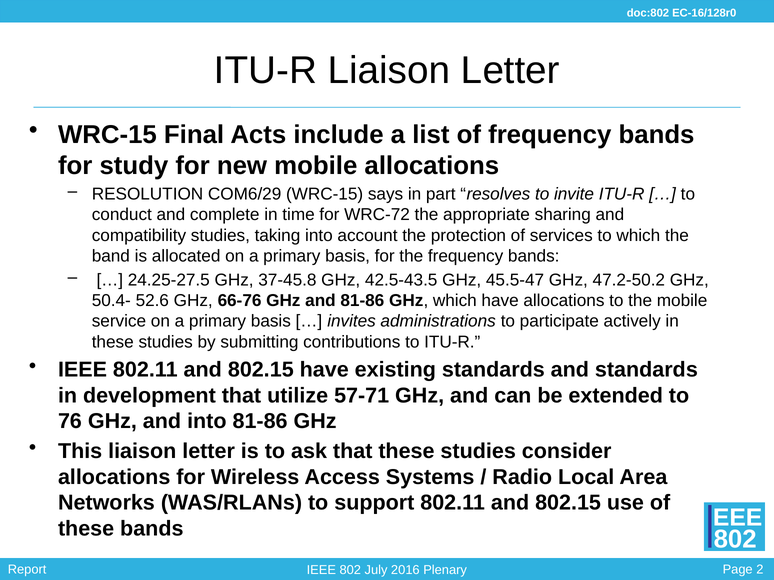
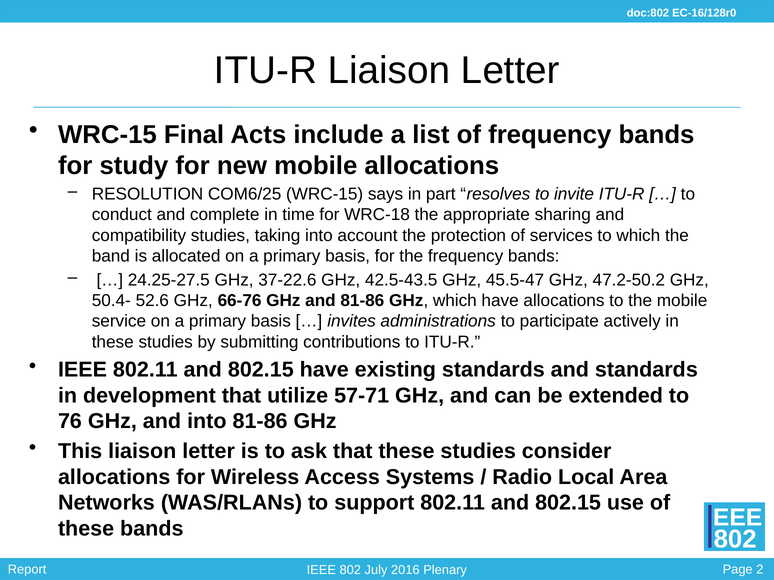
COM6/29: COM6/29 -> COM6/25
WRC-72: WRC-72 -> WRC-18
37-45.8: 37-45.8 -> 37-22.6
